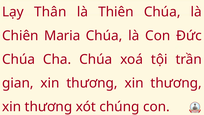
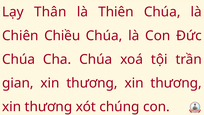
Maria: Maria -> Chiều
